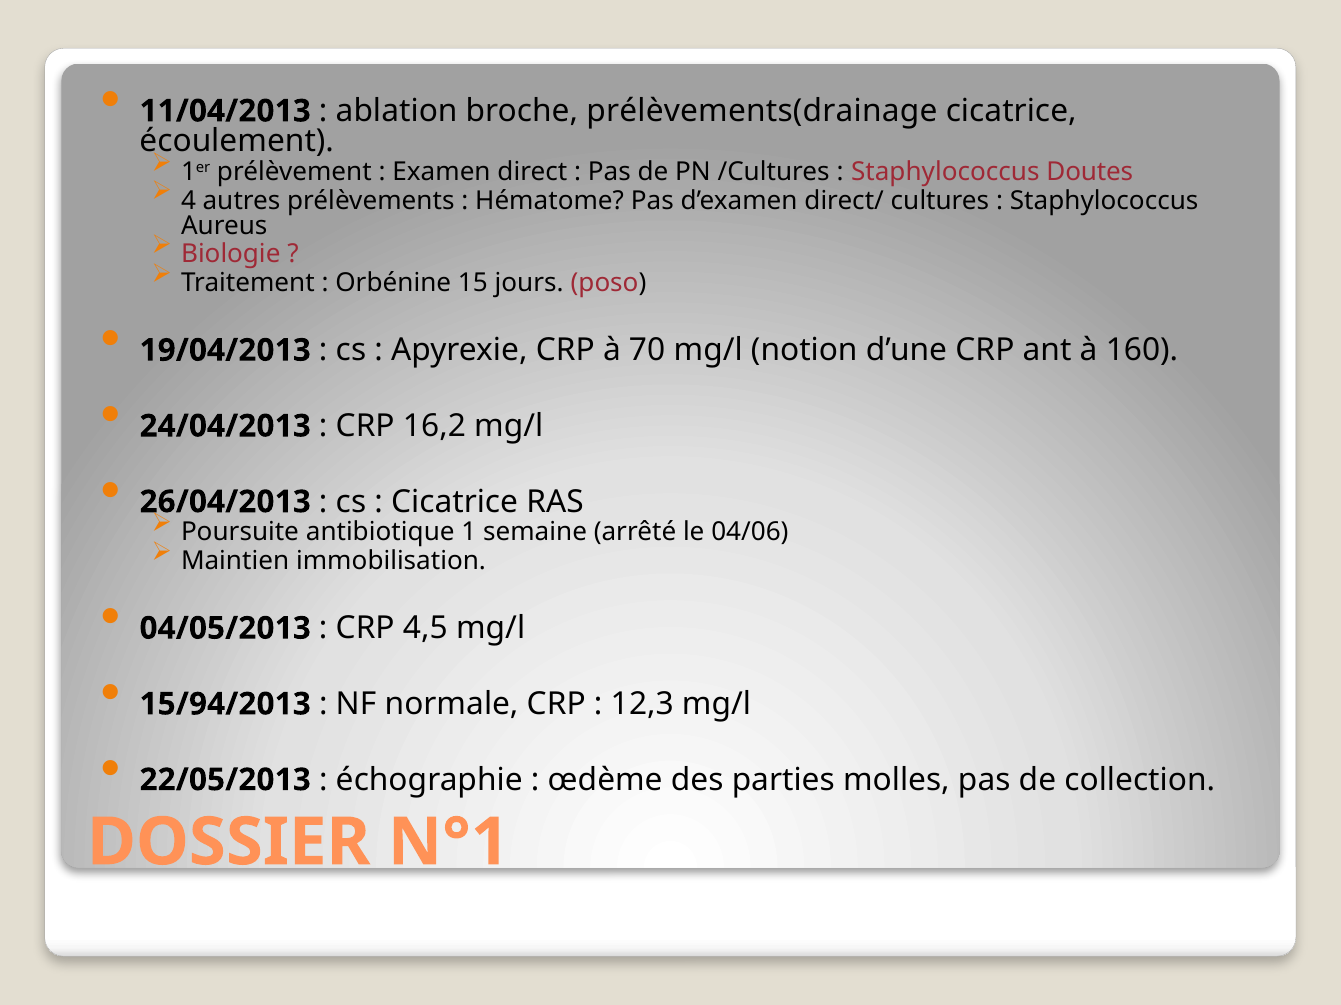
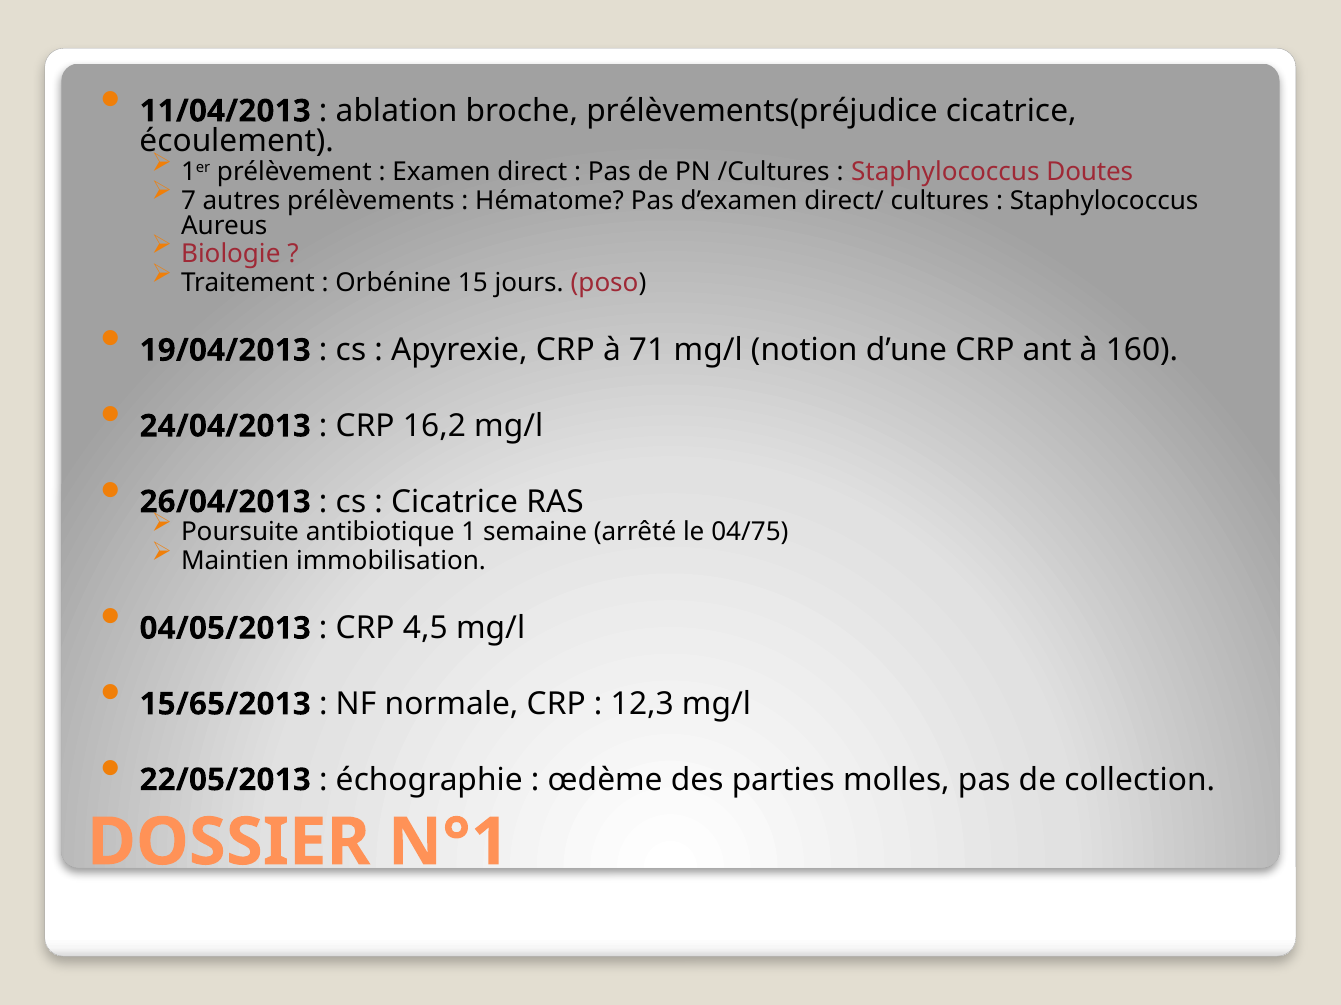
prélèvements(drainage: prélèvements(drainage -> prélèvements(préjudice
4: 4 -> 7
70: 70 -> 71
04/06: 04/06 -> 04/75
15/94/2013: 15/94/2013 -> 15/65/2013
